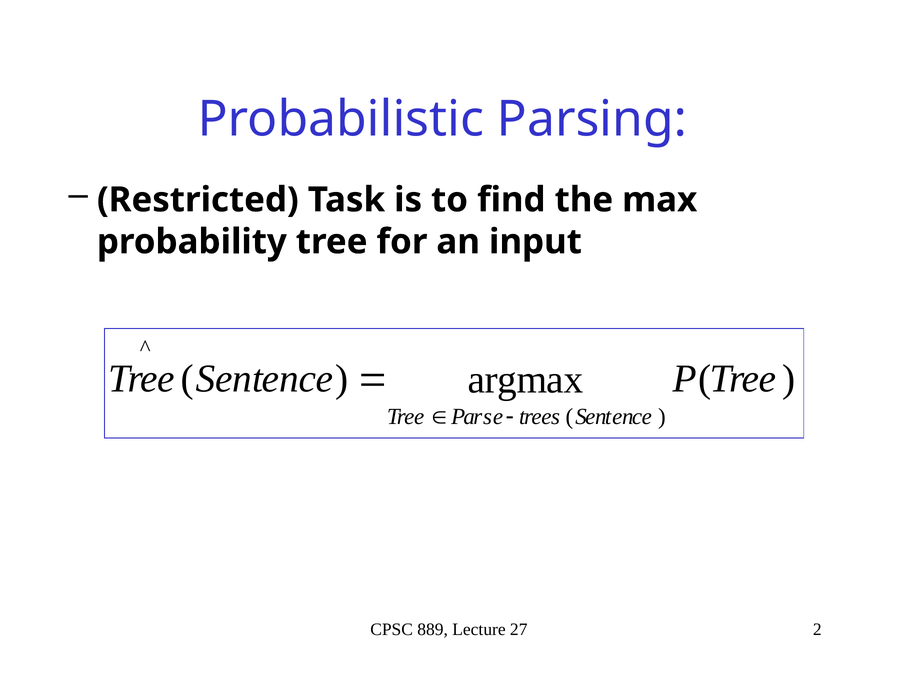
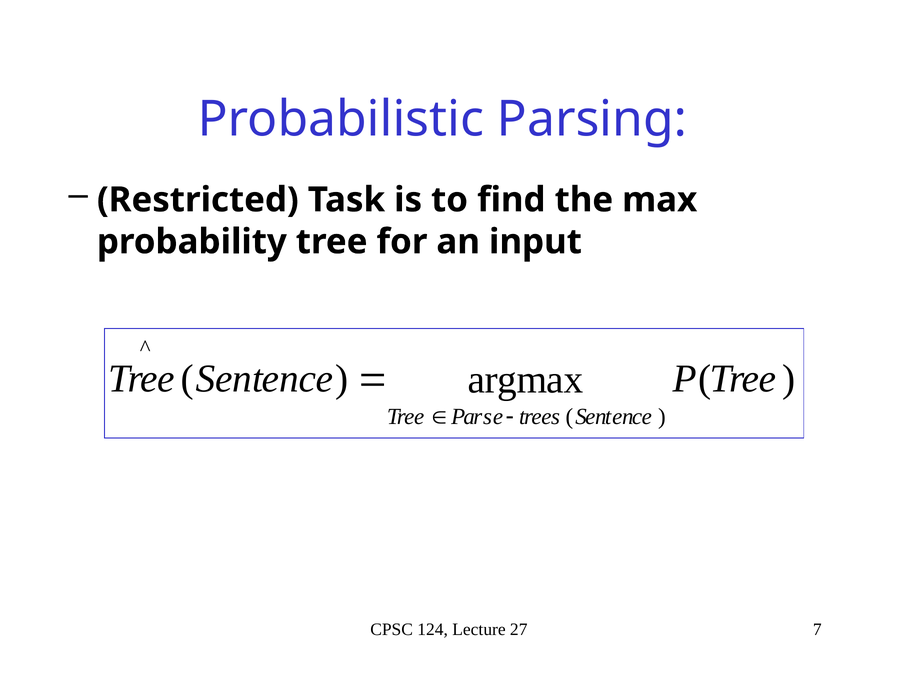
889: 889 -> 124
2: 2 -> 7
